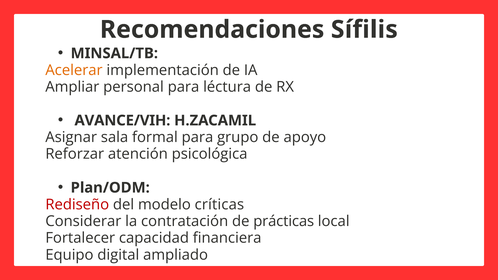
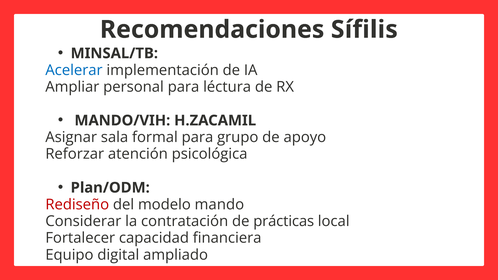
Acelerar colour: orange -> blue
AVANCE/VIH: AVANCE/VIH -> MANDO/VIH
críticas: críticas -> mando
